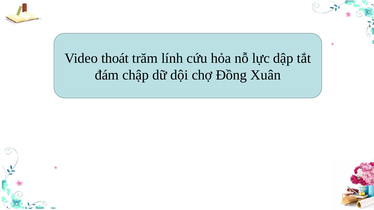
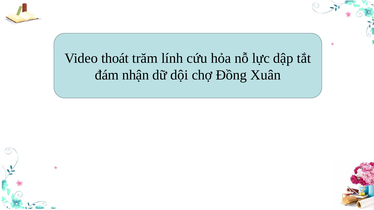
chập: chập -> nhận
